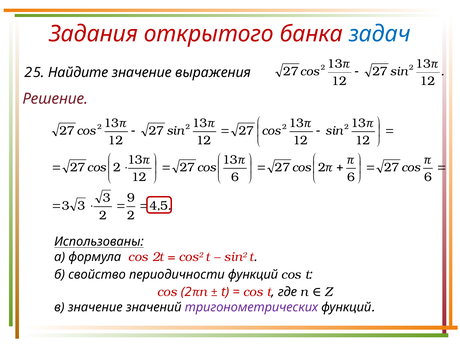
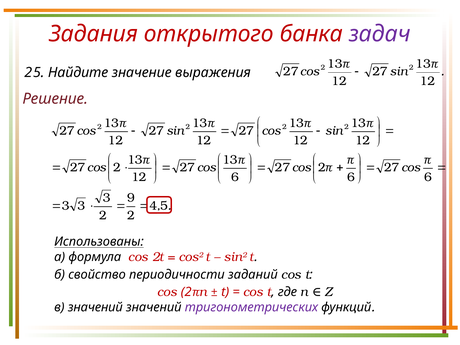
задач colour: blue -> purple
периодичности функций: функций -> заданий
в значение: значение -> значений
